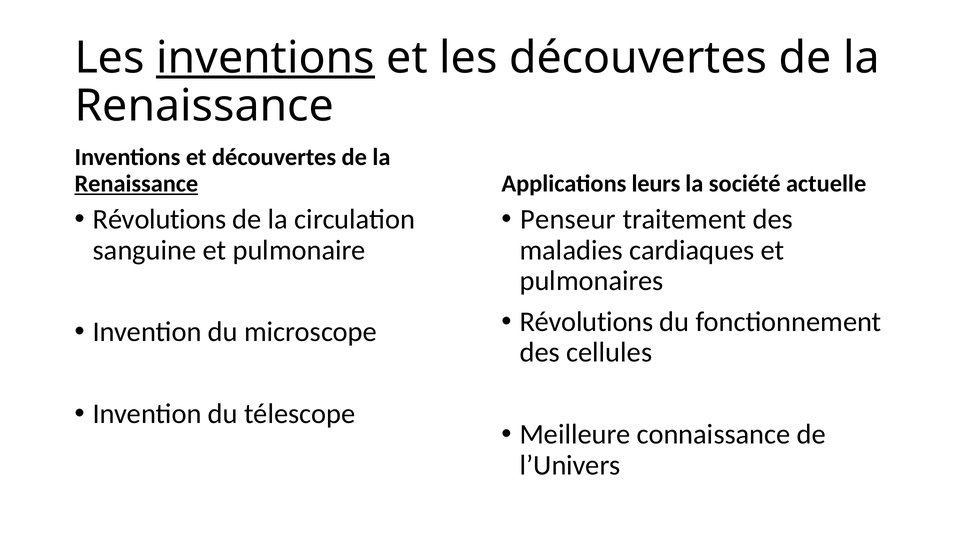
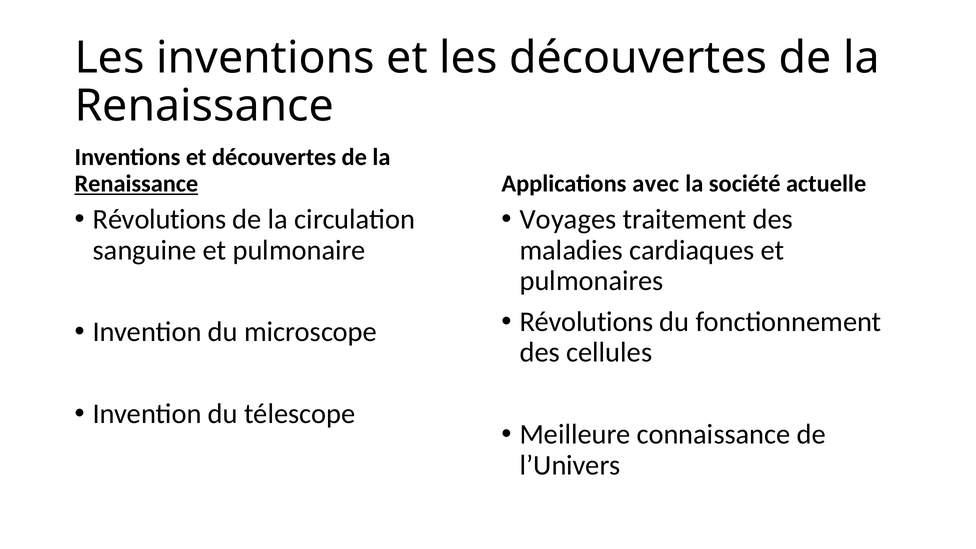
inventions at (266, 58) underline: present -> none
leurs: leurs -> avec
Penseur: Penseur -> Voyages
